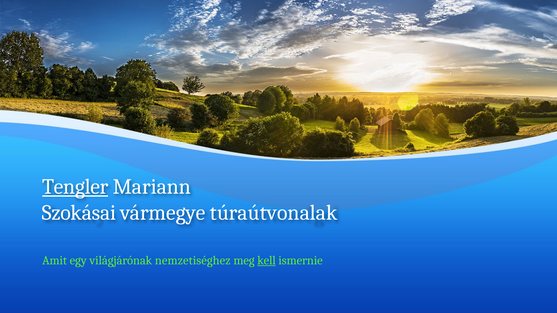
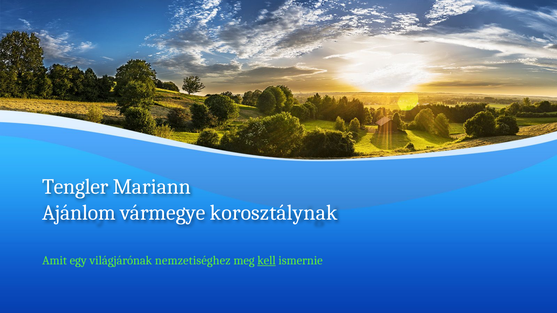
Tengler underline: present -> none
Szokásai: Szokásai -> Ajánlom
túraútvonalak: túraútvonalak -> korosztálynak
